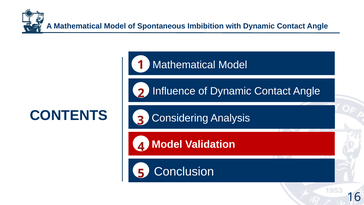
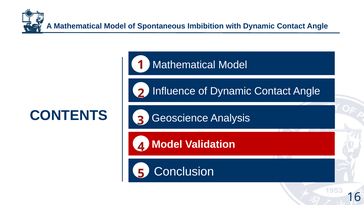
Considering: Considering -> Geoscience
